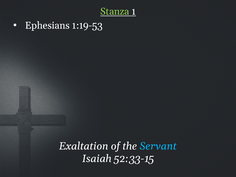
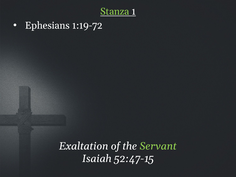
1:19-53: 1:19-53 -> 1:19-72
Servant colour: light blue -> light green
52:33-15: 52:33-15 -> 52:47-15
